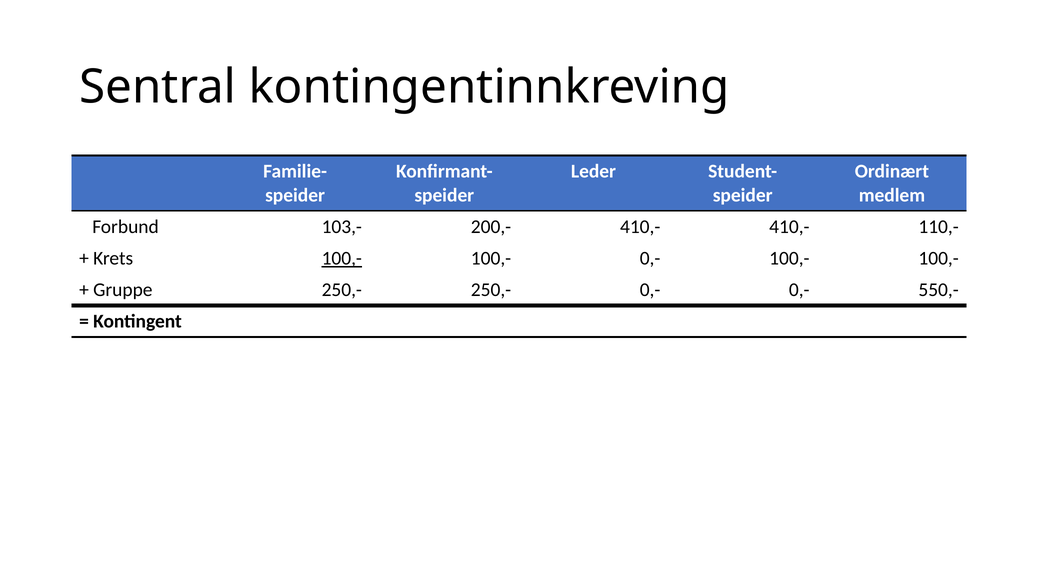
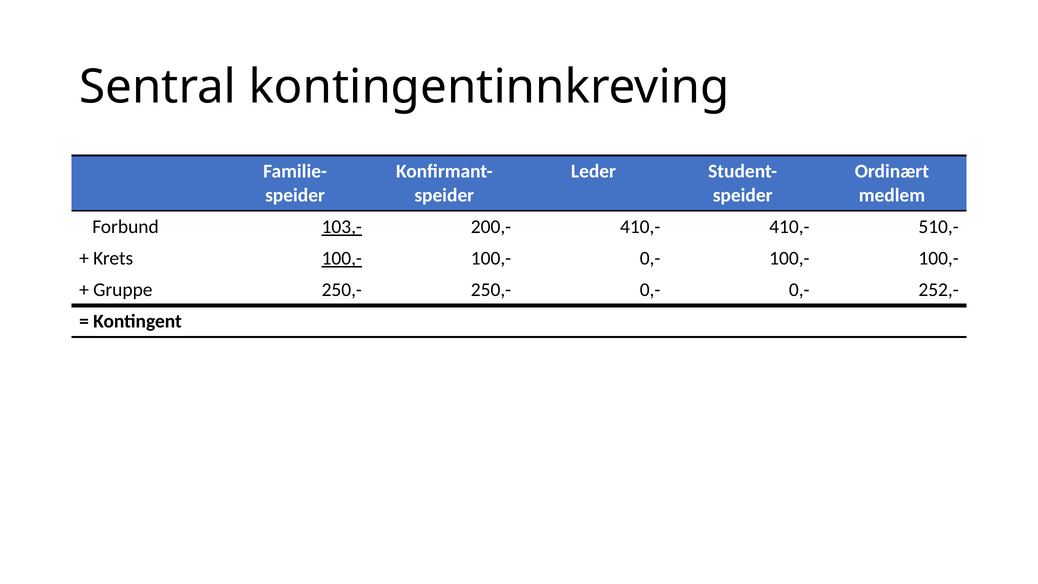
103,- underline: none -> present
110,-: 110,- -> 510,-
550,-: 550,- -> 252,-
